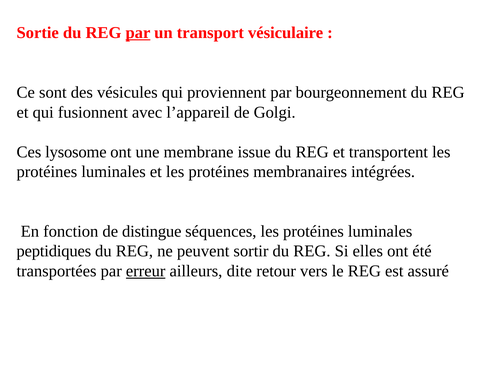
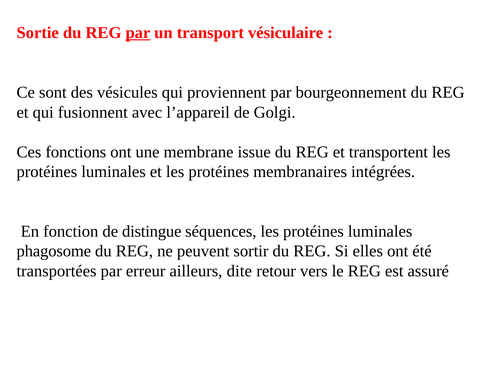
lysosome: lysosome -> fonctions
peptidiques: peptidiques -> phagosome
erreur underline: present -> none
